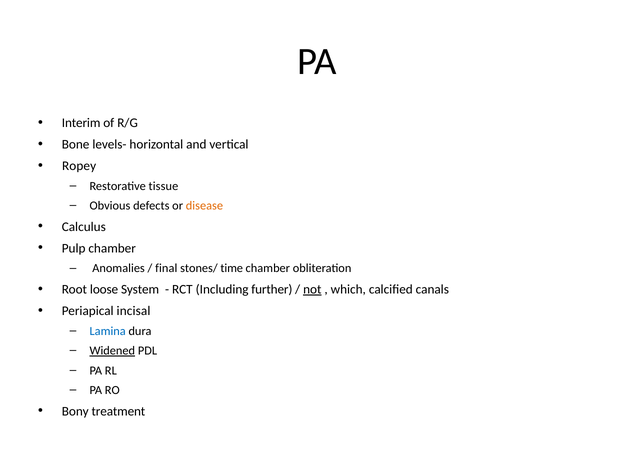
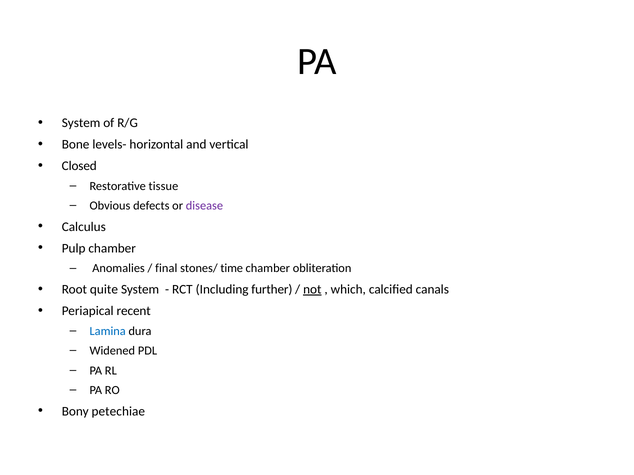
Interim at (81, 123): Interim -> System
Ropey: Ropey -> Closed
disease colour: orange -> purple
loose: loose -> quite
incisal: incisal -> recent
Widened underline: present -> none
treatment: treatment -> petechiae
